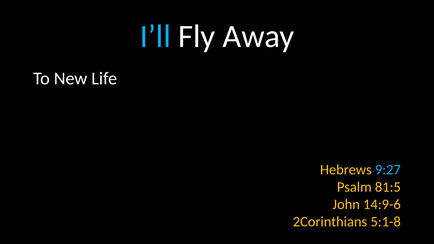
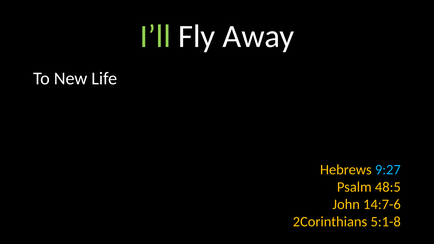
I’ll colour: light blue -> light green
81:5: 81:5 -> 48:5
14:9-6: 14:9-6 -> 14:7-6
